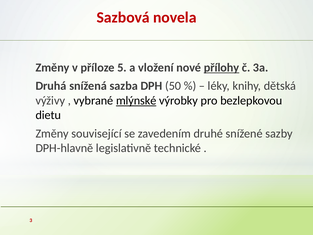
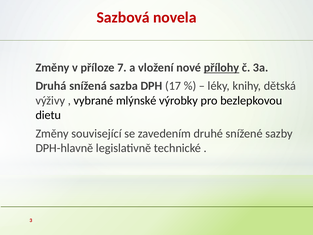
5: 5 -> 7
50: 50 -> 17
mlýnské underline: present -> none
